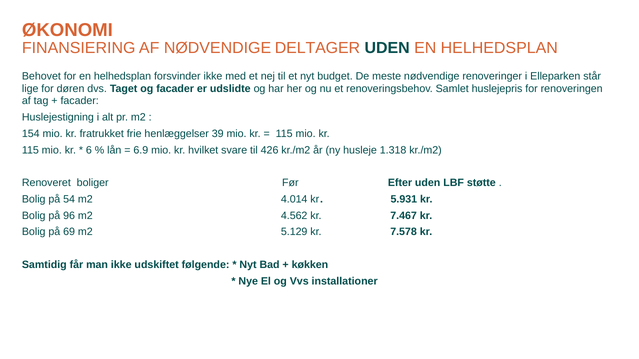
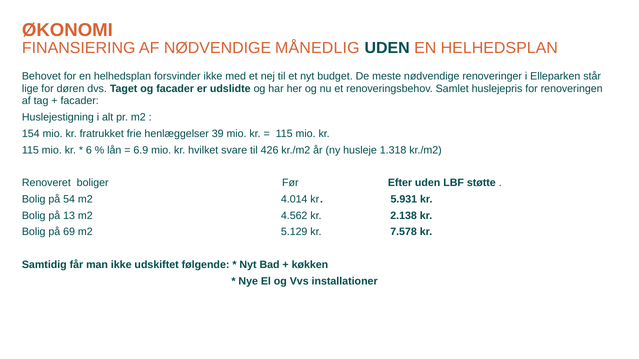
DELTAGER: DELTAGER -> MÅNEDLIG
96: 96 -> 13
7.467: 7.467 -> 2.138
